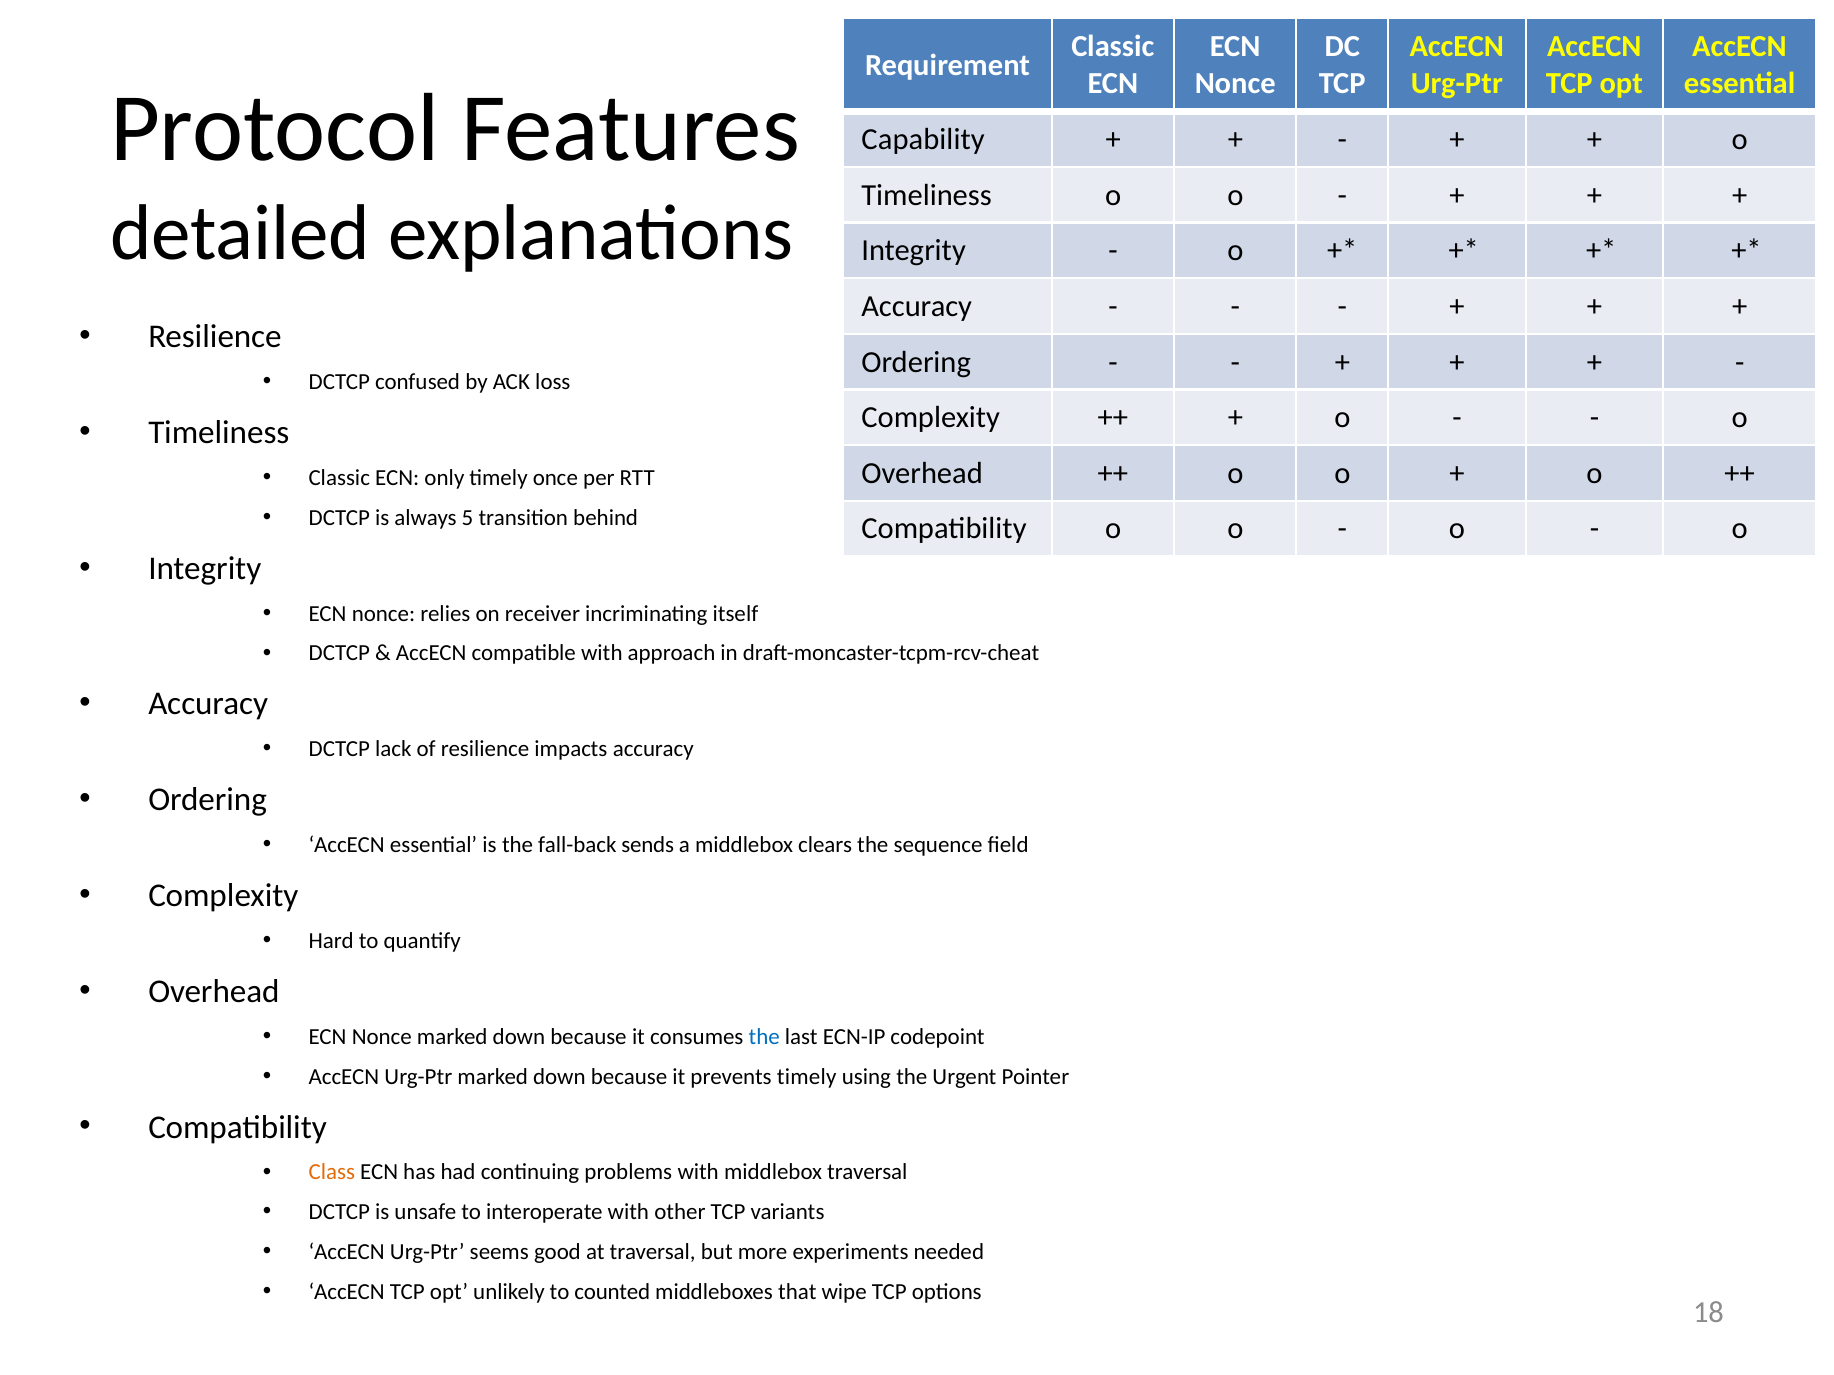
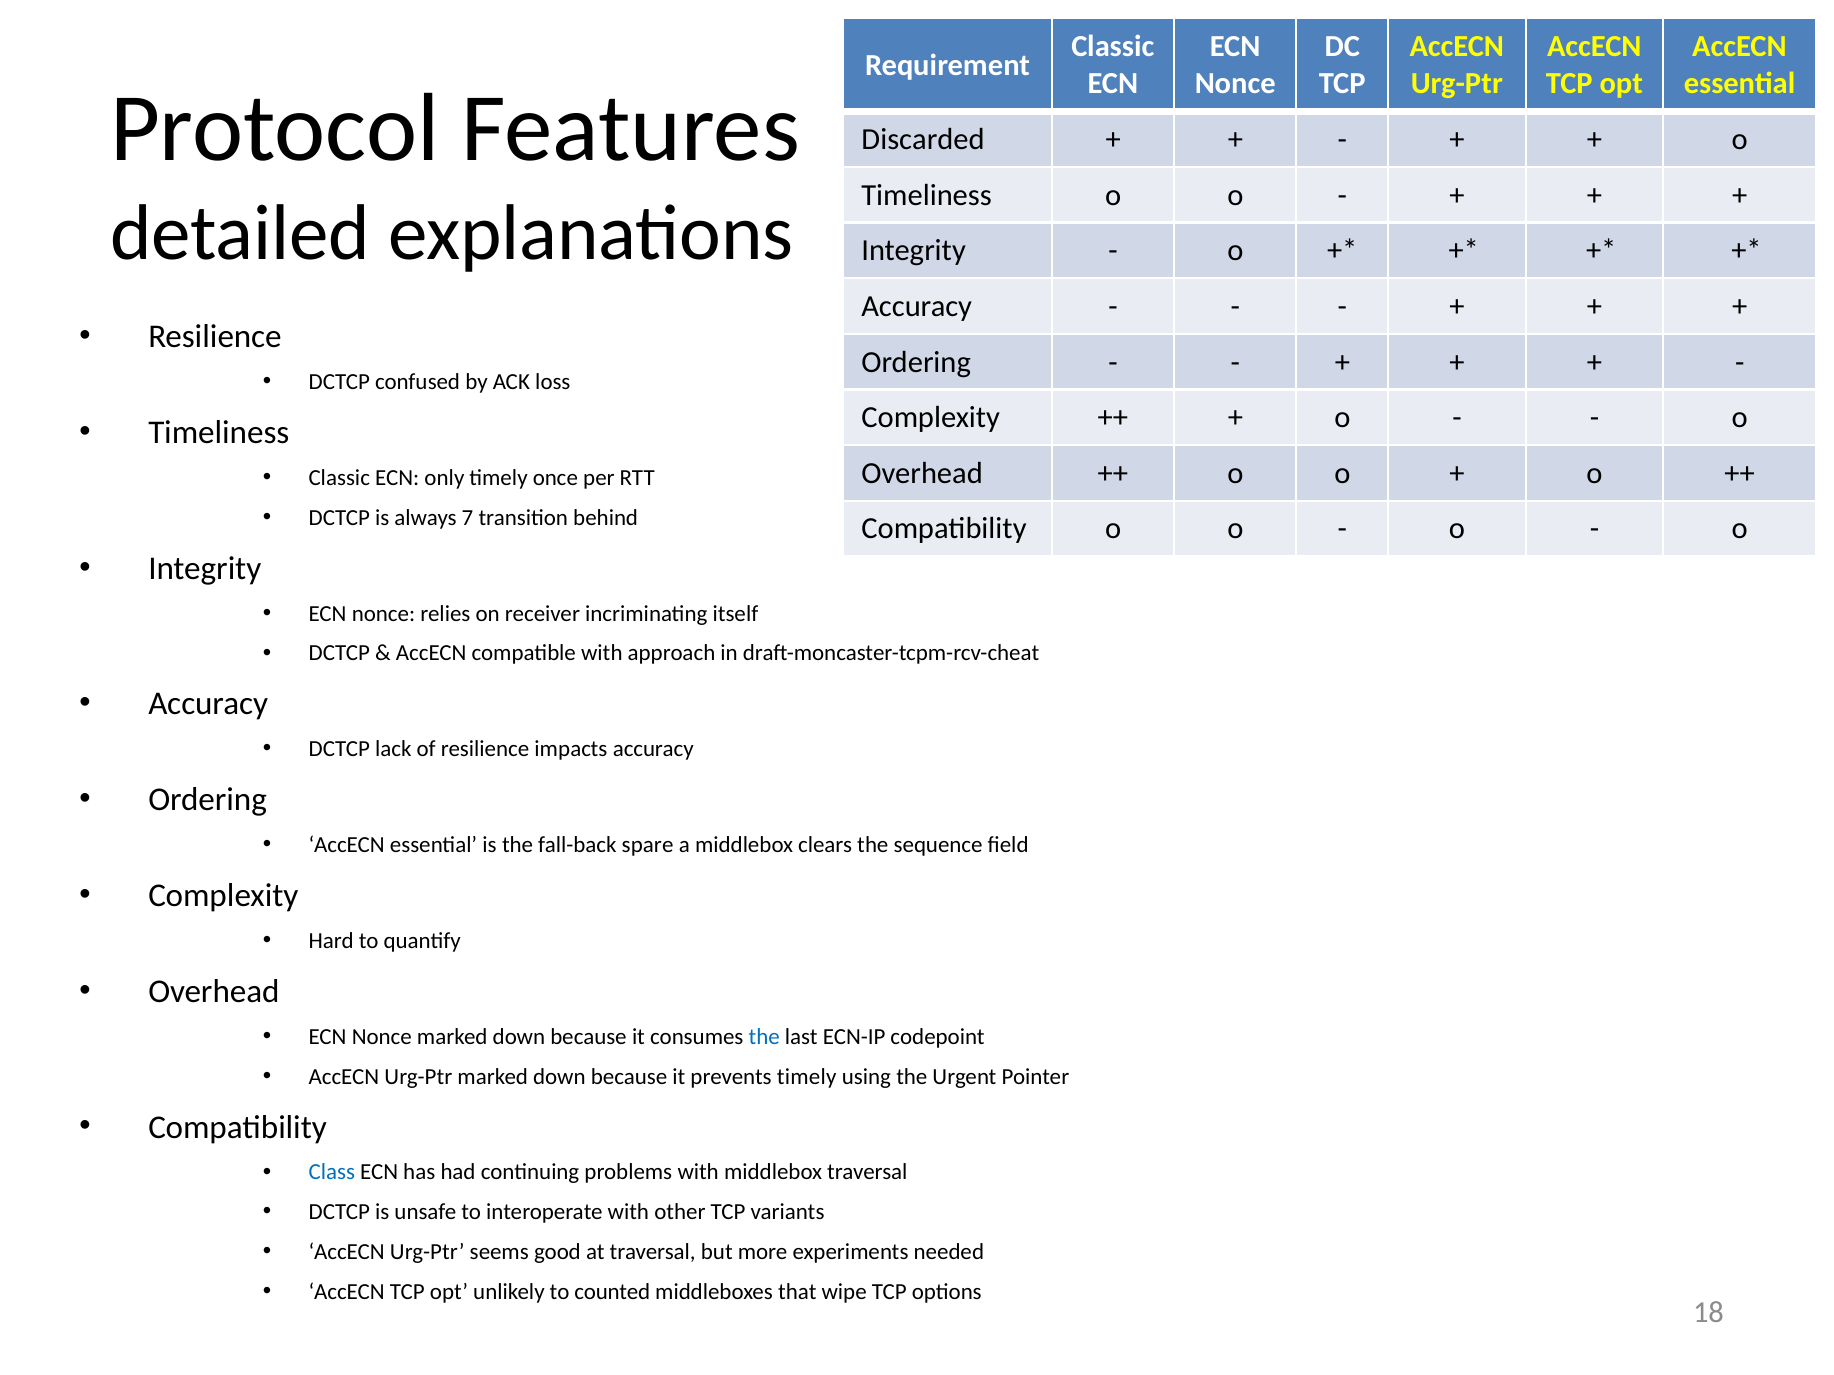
Capability: Capability -> Discarded
5: 5 -> 7
sends: sends -> spare
Class colour: orange -> blue
